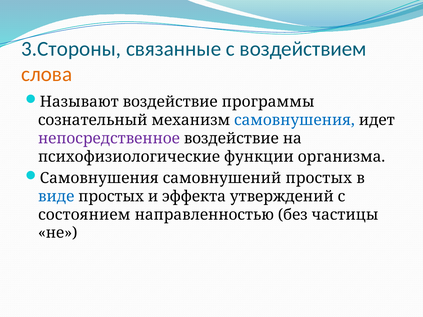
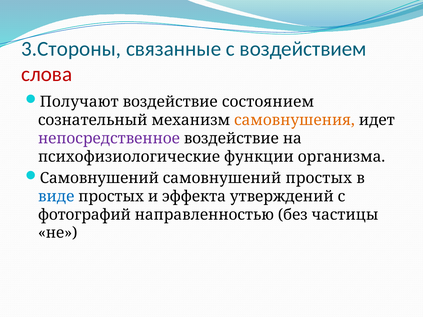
слова colour: orange -> red
Называют: Называют -> Получают
программы: программы -> состоянием
самовнушения at (294, 120) colour: blue -> orange
Самовнушения at (99, 178): Самовнушения -> Самовнушений
состоянием: состоянием -> фотографий
